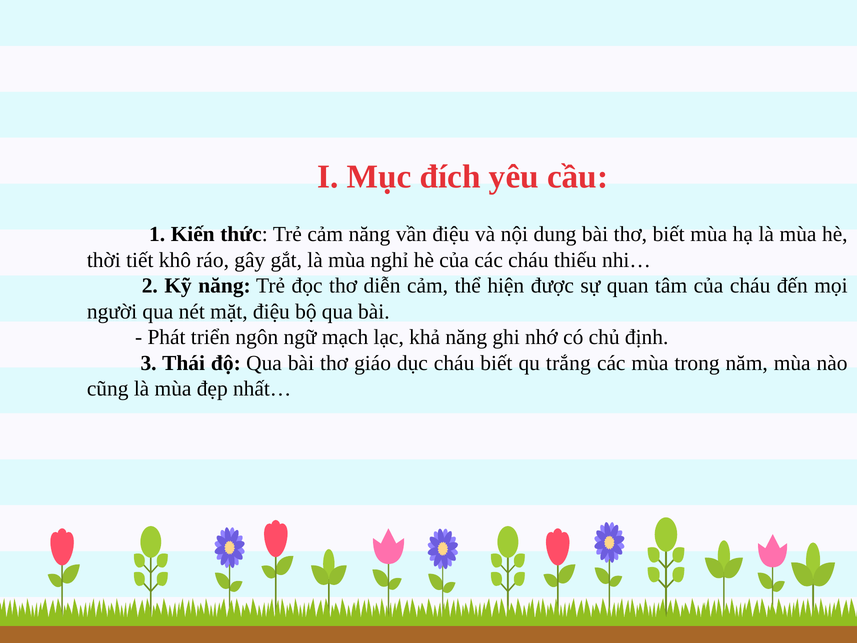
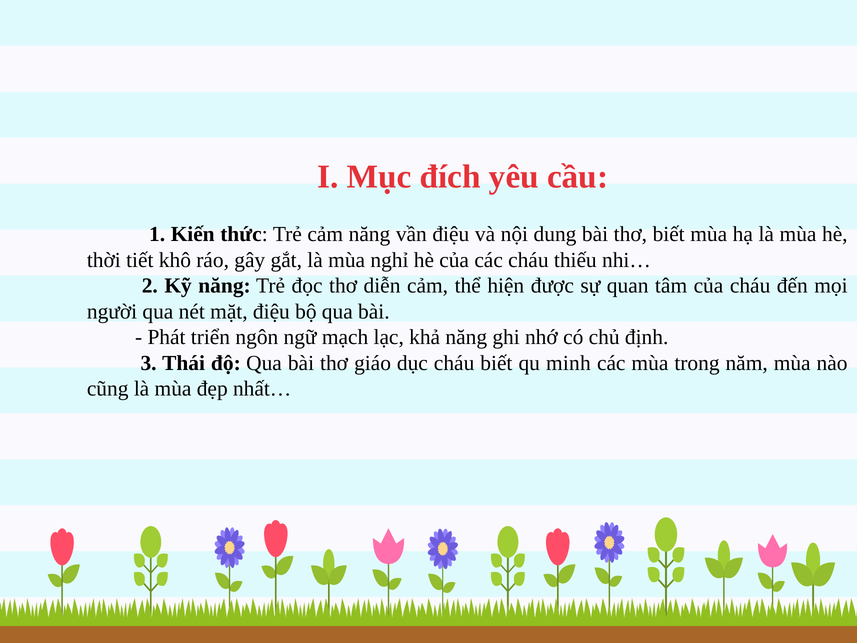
trắng: trắng -> minh
